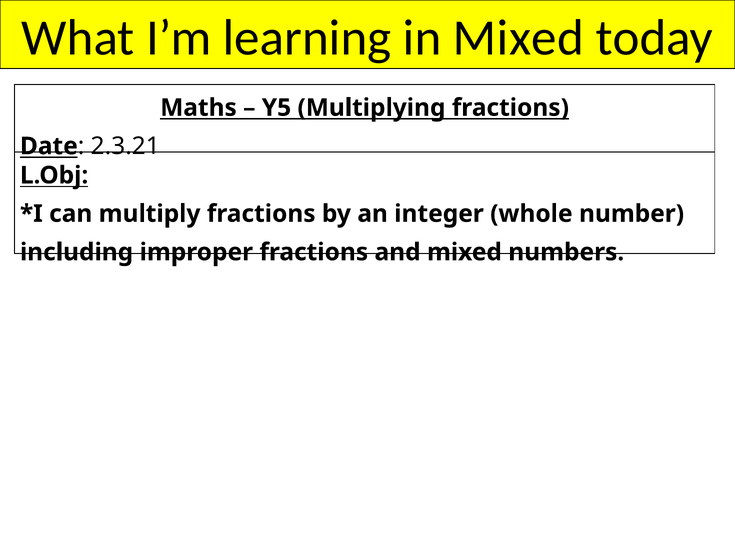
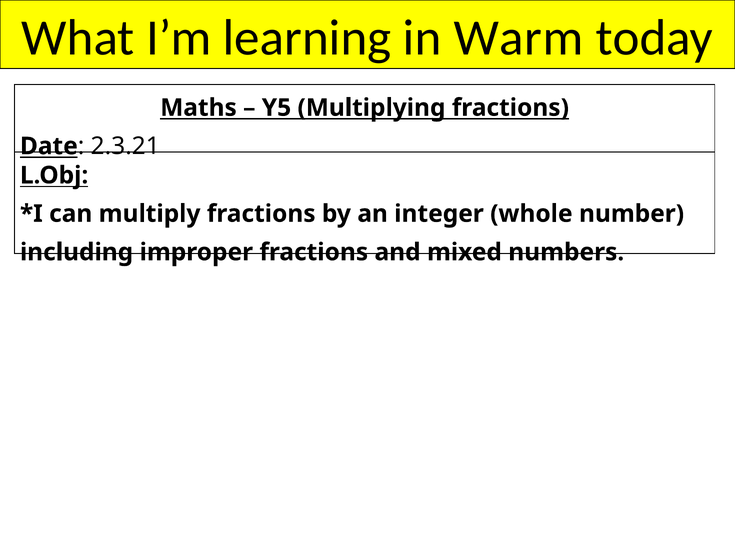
in Mixed: Mixed -> Warm
